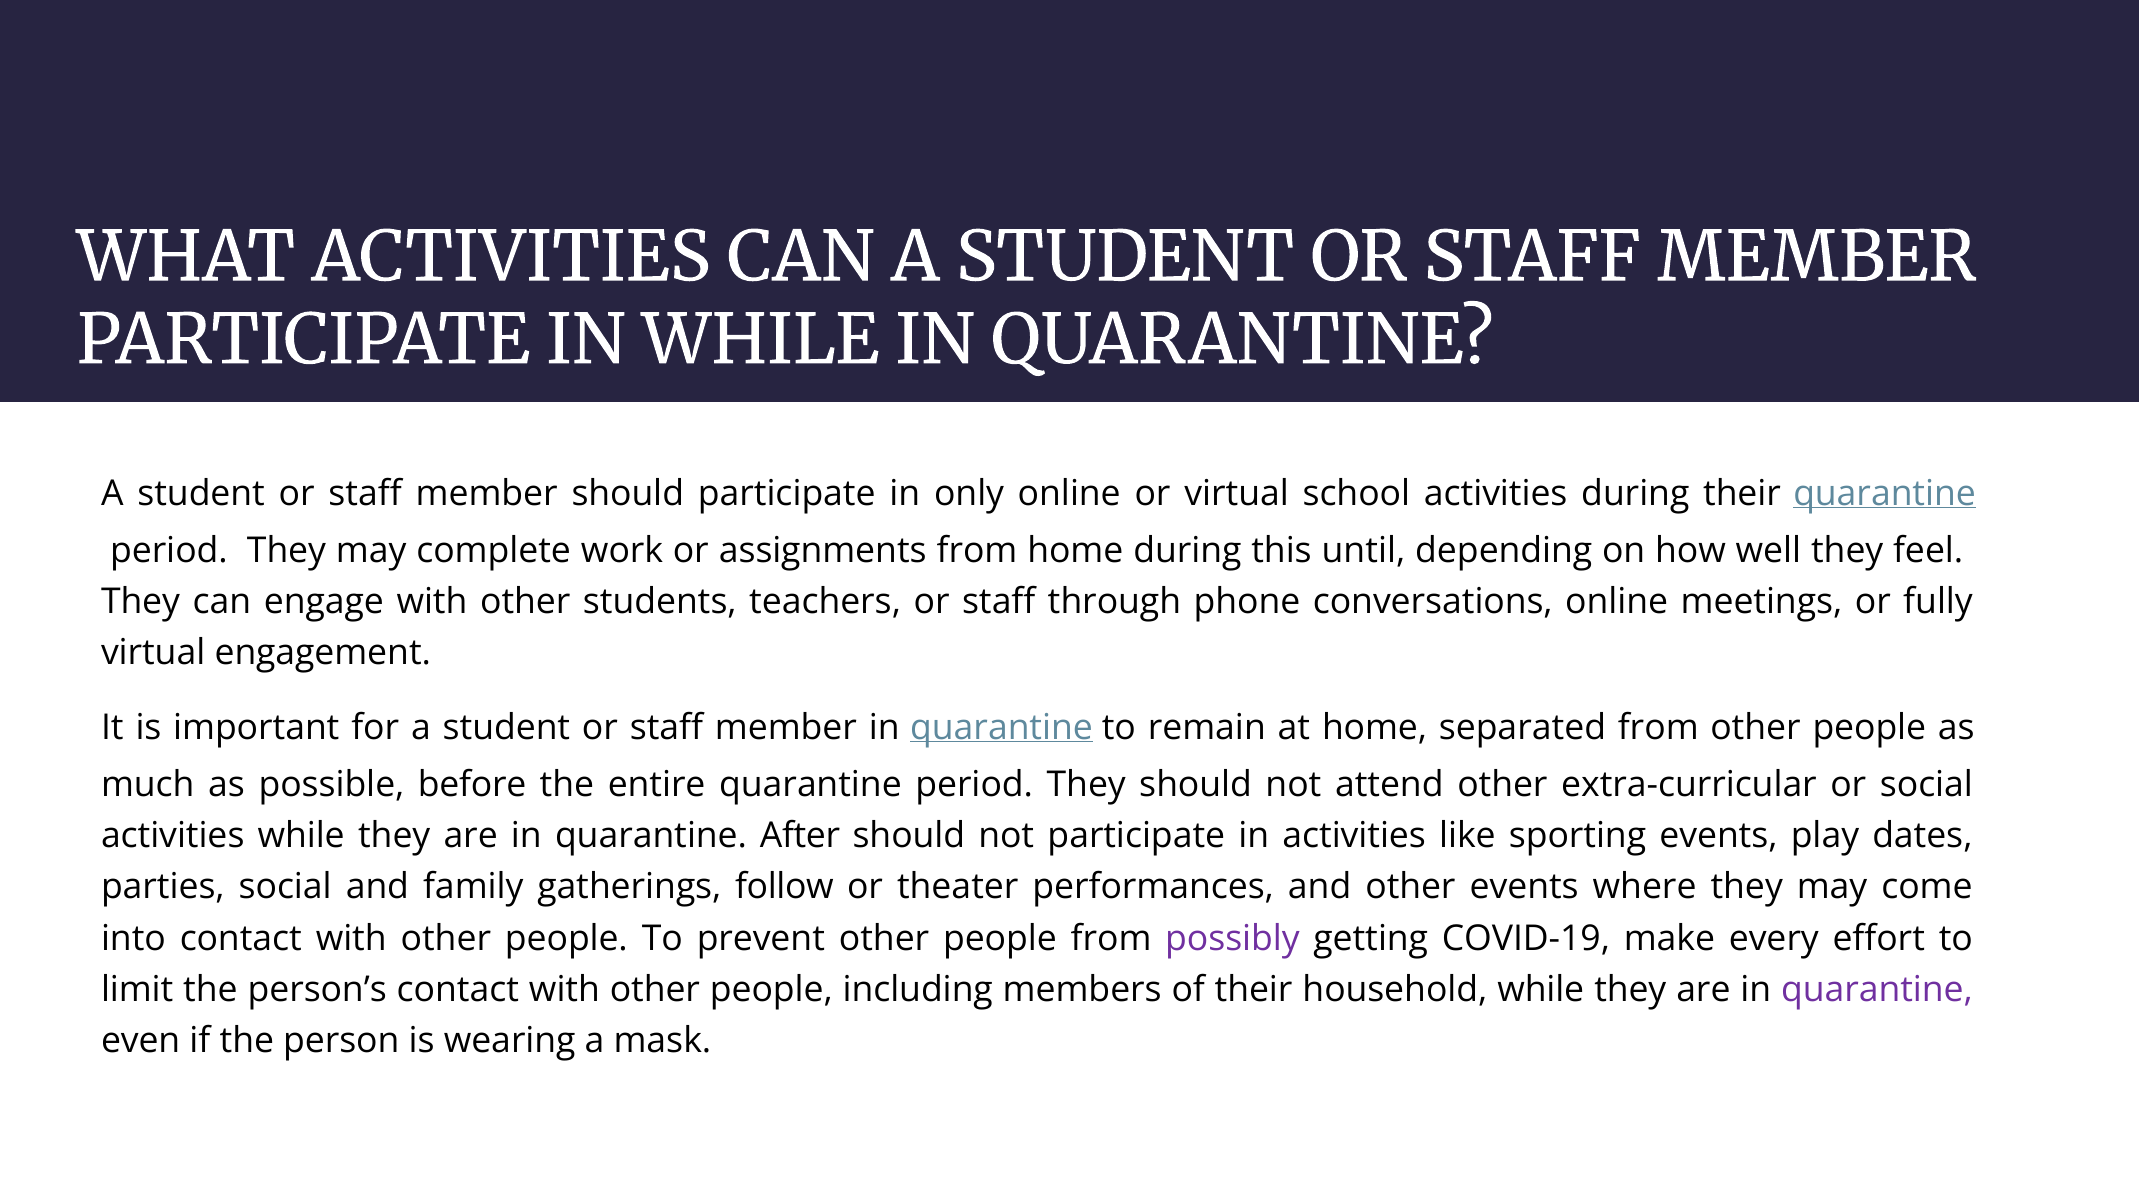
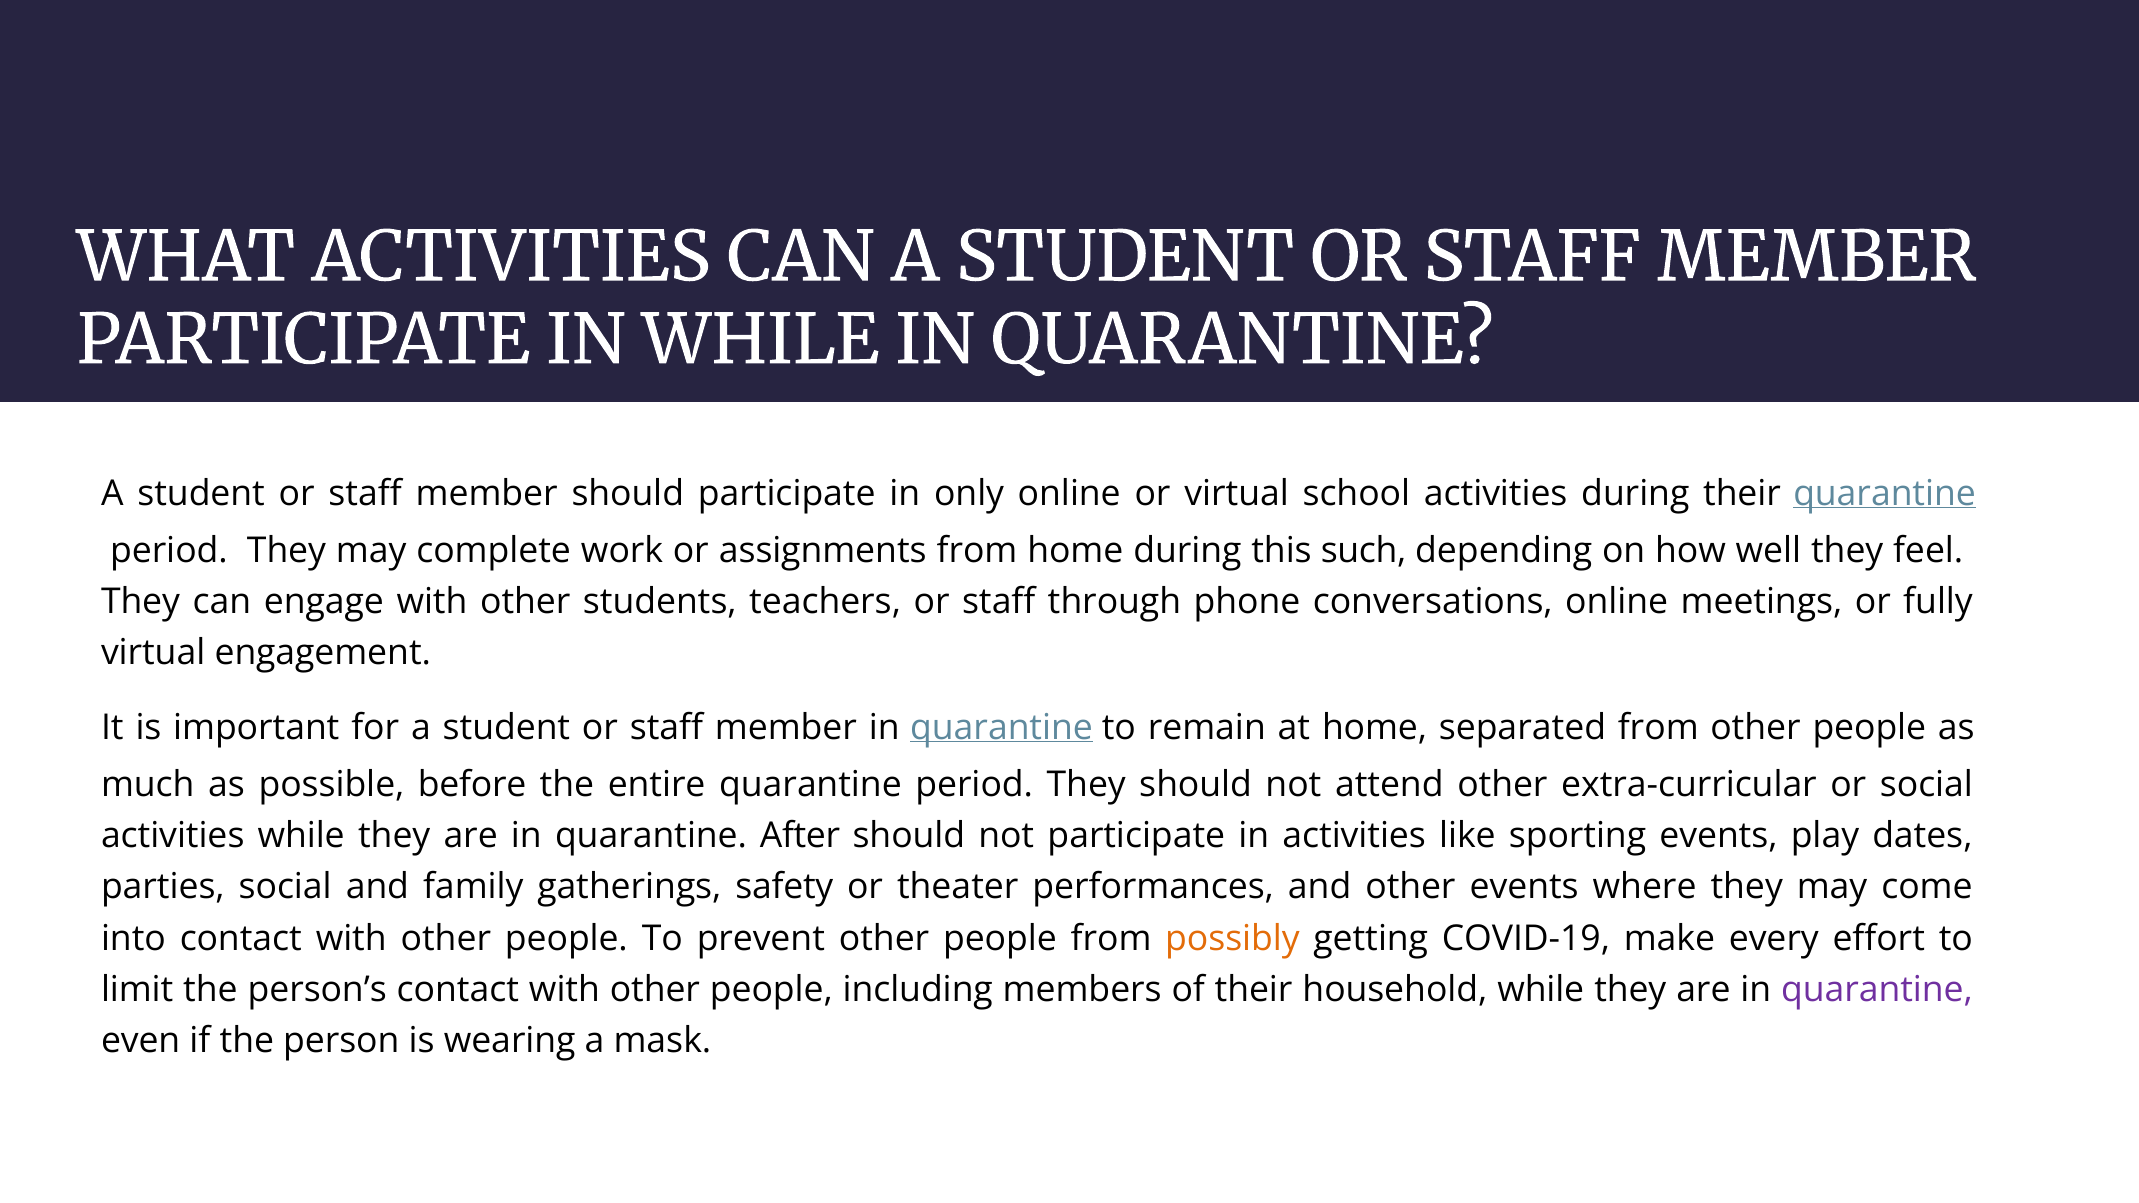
until: until -> such
follow: follow -> safety
possibly colour: purple -> orange
